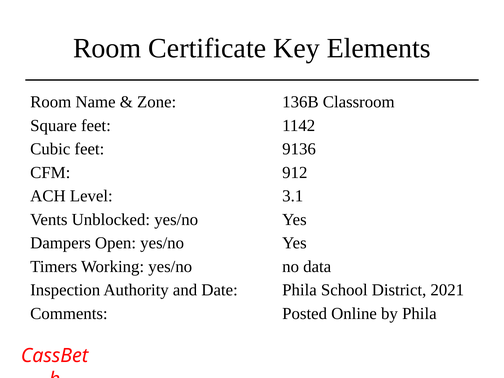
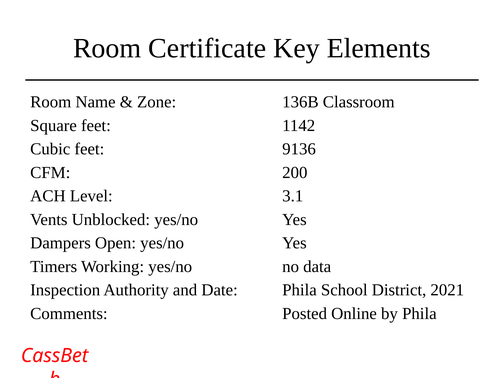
912: 912 -> 200
